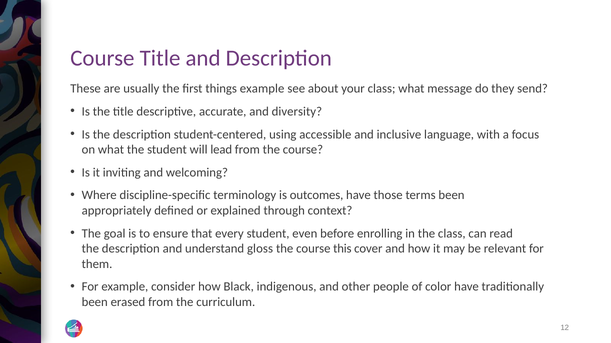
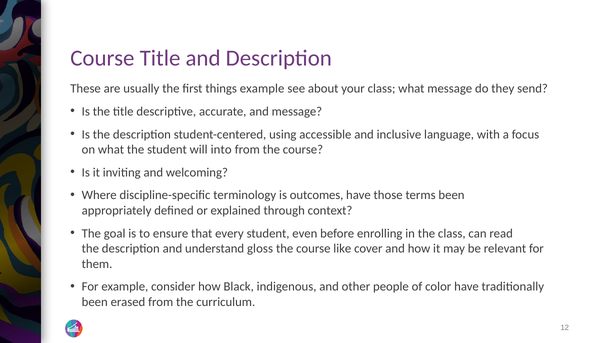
and diversity: diversity -> message
lead: lead -> into
this: this -> like
